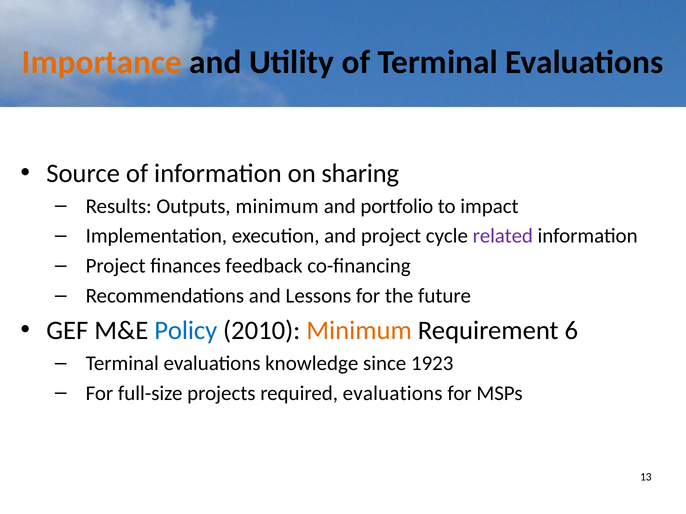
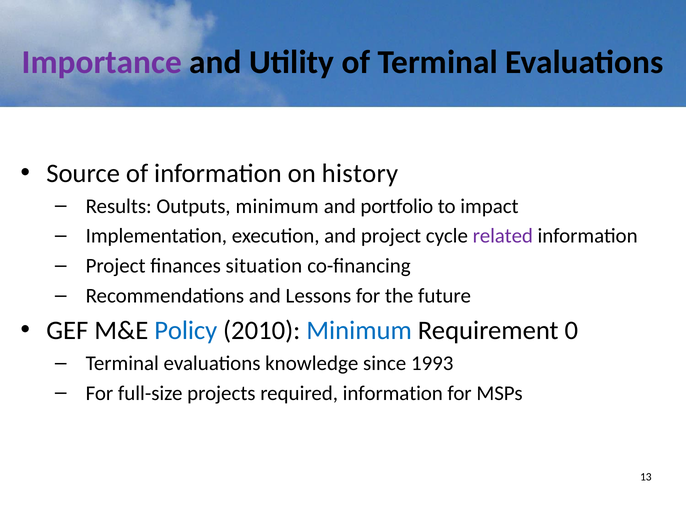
Importance colour: orange -> purple
sharing: sharing -> history
feedback: feedback -> situation
Minimum at (359, 331) colour: orange -> blue
6: 6 -> 0
1923: 1923 -> 1993
required evaluations: evaluations -> information
